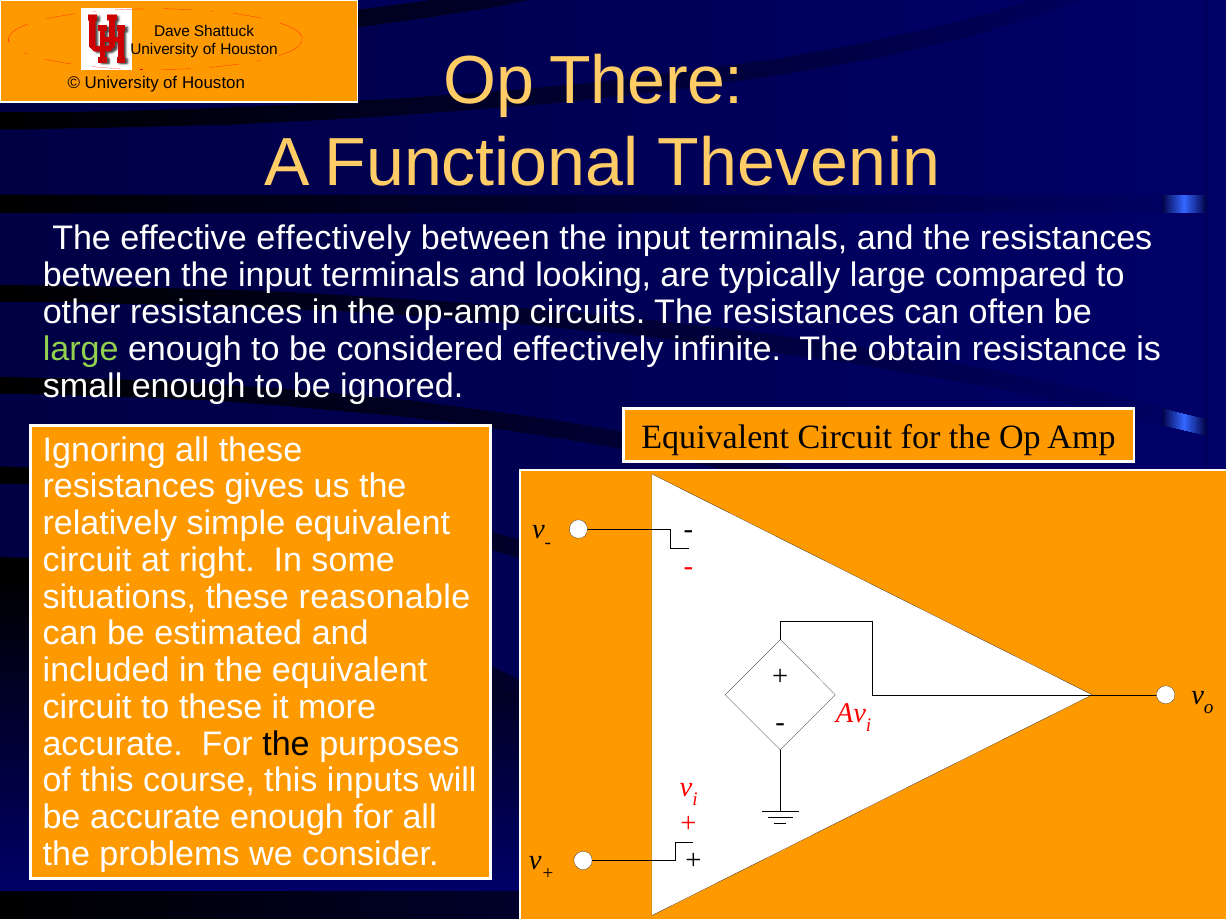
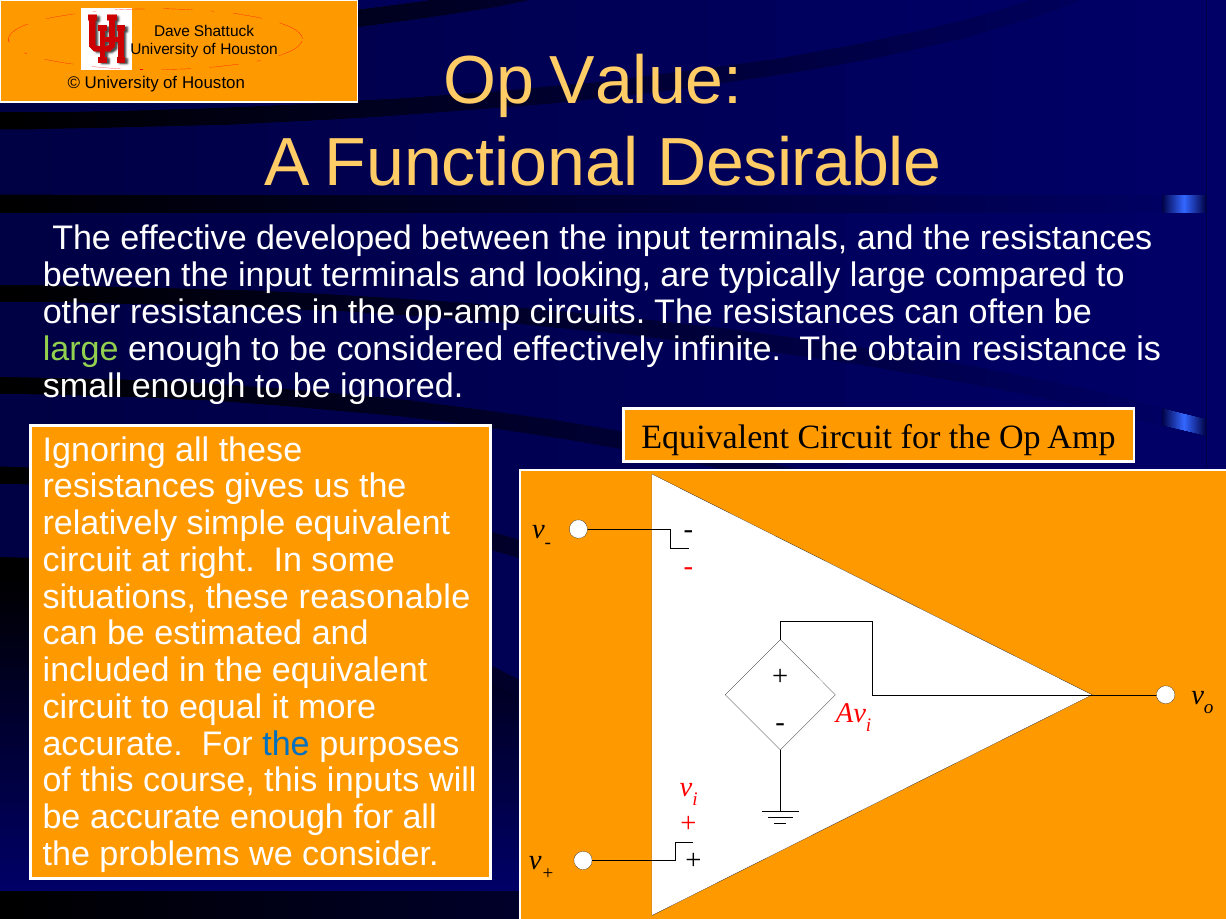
There: There -> Value
Thevenin: Thevenin -> Desirable
effective effectively: effectively -> developed
to these: these -> equal
the at (286, 744) colour: black -> blue
